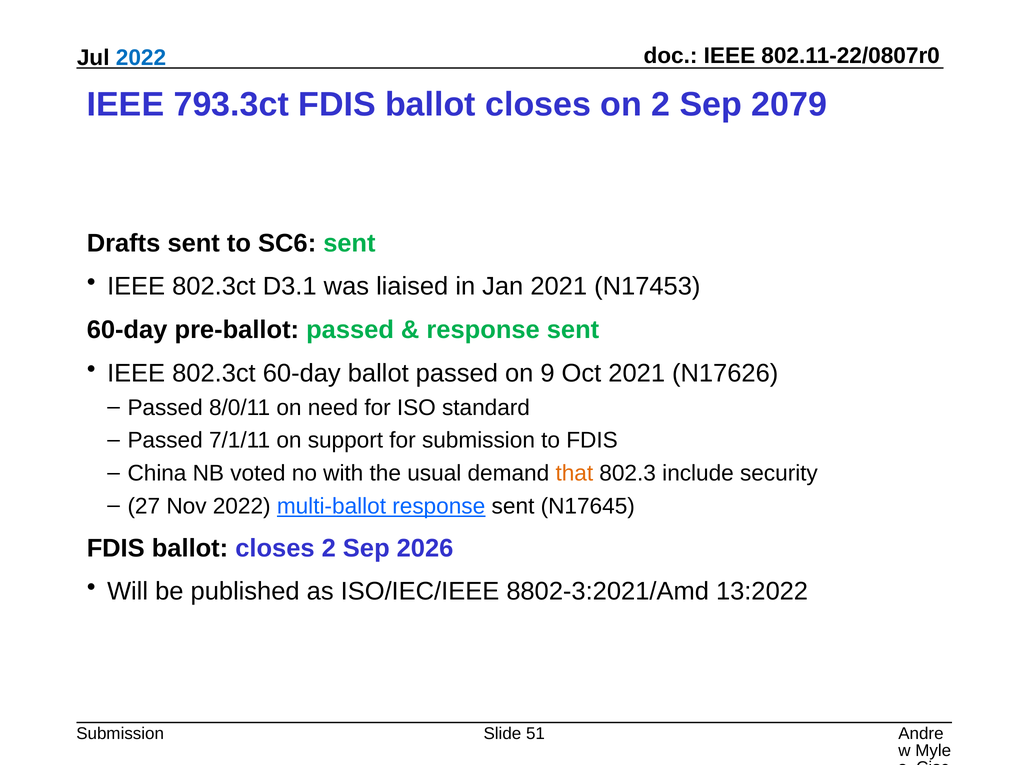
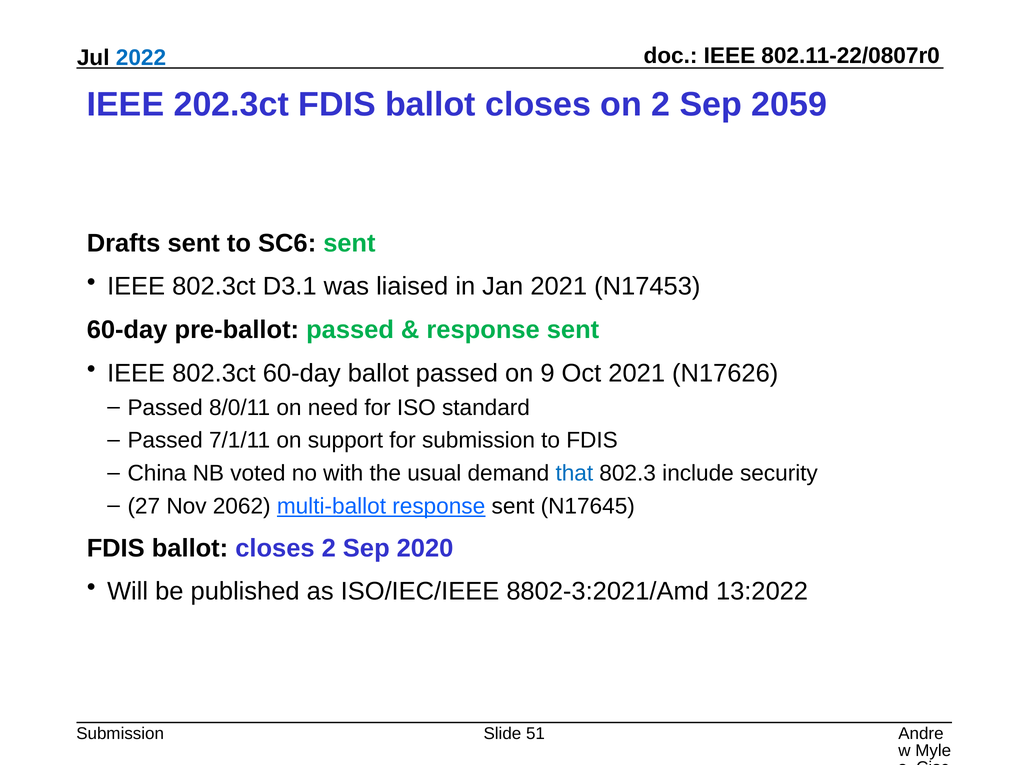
793.3ct: 793.3ct -> 202.3ct
2079: 2079 -> 2059
that colour: orange -> blue
Nov 2022: 2022 -> 2062
2026: 2026 -> 2020
